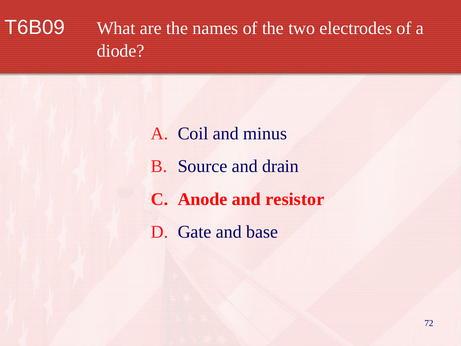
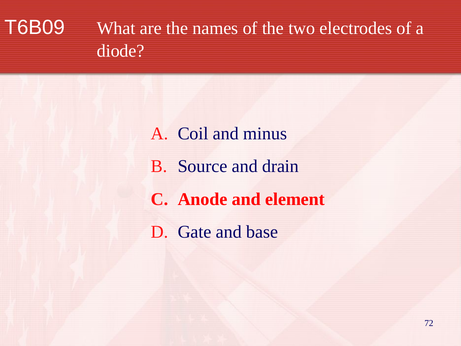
resistor: resistor -> element
